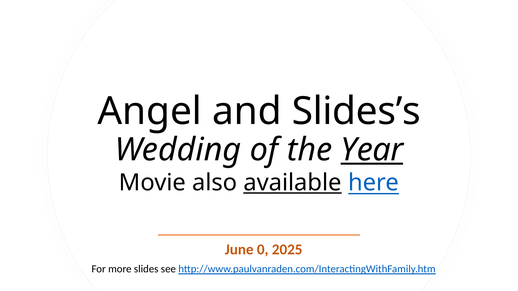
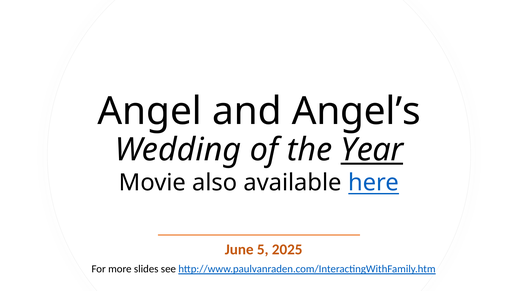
Slides’s: Slides’s -> Angel’s
available underline: present -> none
0: 0 -> 5
